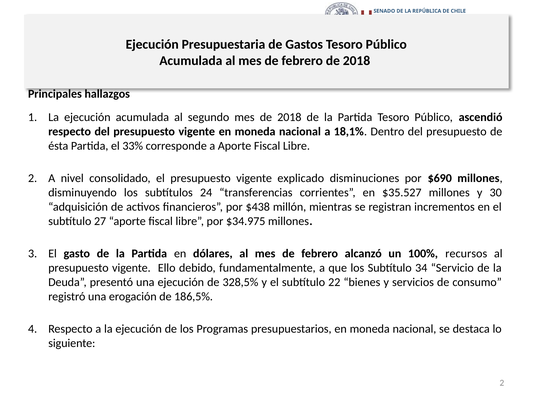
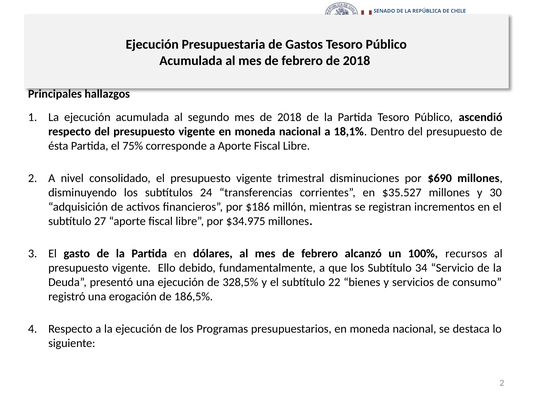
33%: 33% -> 75%
explicado: explicado -> trimestral
$438: $438 -> $186
